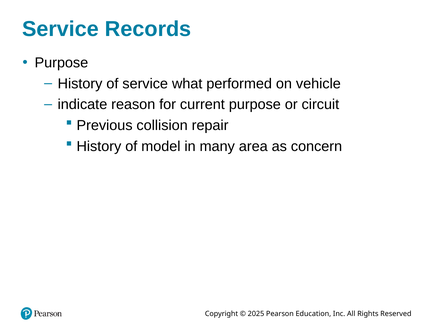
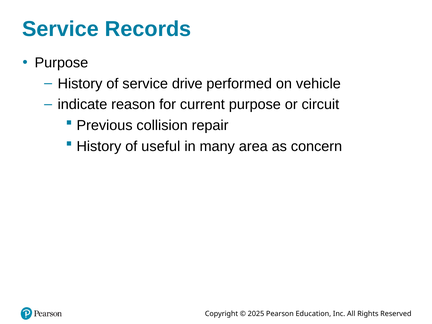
what: what -> drive
model: model -> useful
